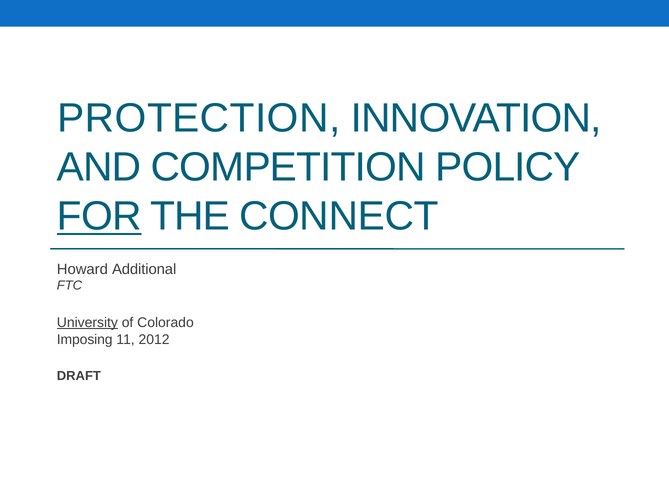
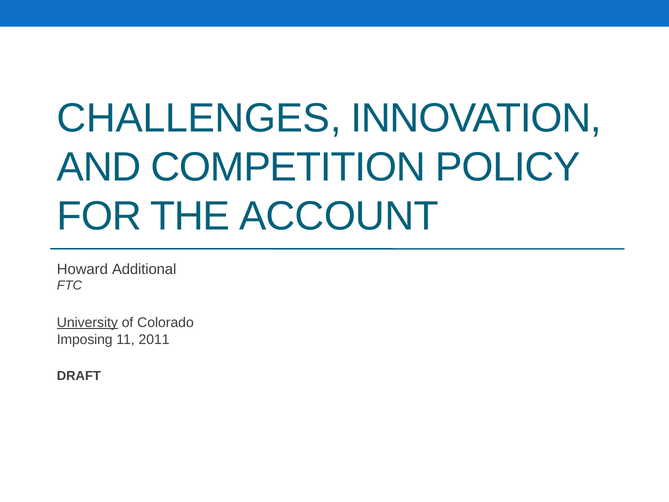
PROTECTION: PROTECTION -> CHALLENGES
FOR underline: present -> none
CONNECT: CONNECT -> ACCOUNT
2012: 2012 -> 2011
